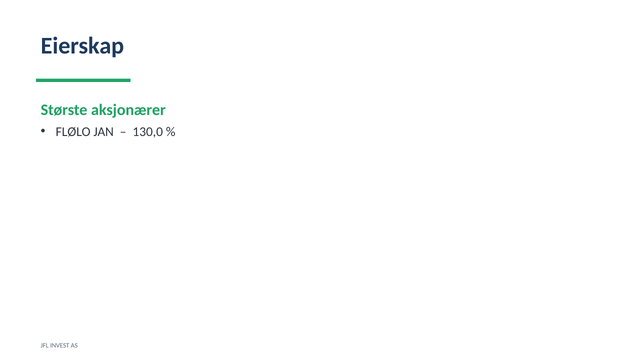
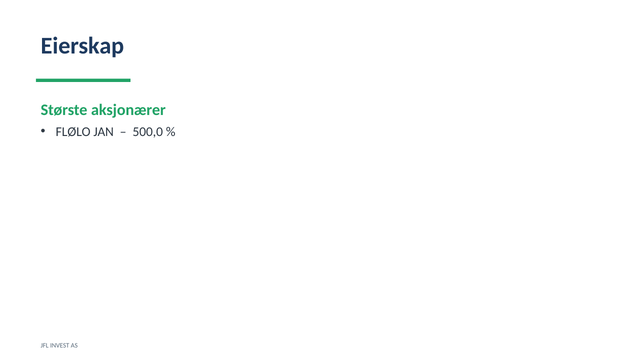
130,0: 130,0 -> 500,0
